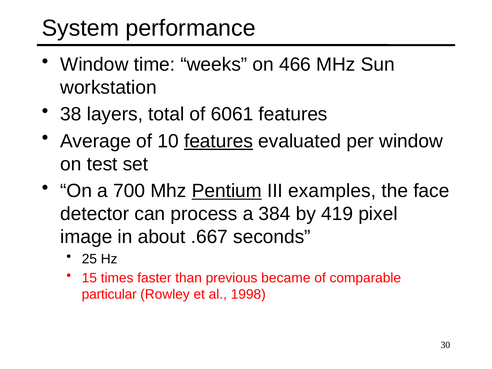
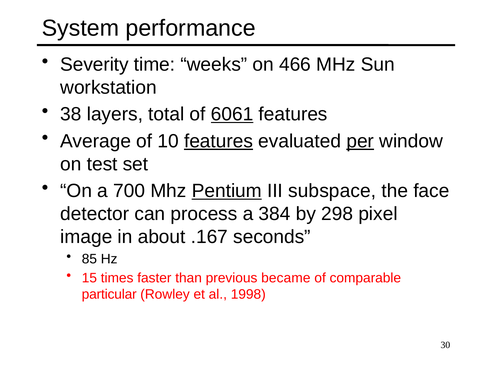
Window at (94, 64): Window -> Severity
6061 underline: none -> present
per underline: none -> present
examples: examples -> subspace
419: 419 -> 298
.667: .667 -> .167
25: 25 -> 85
